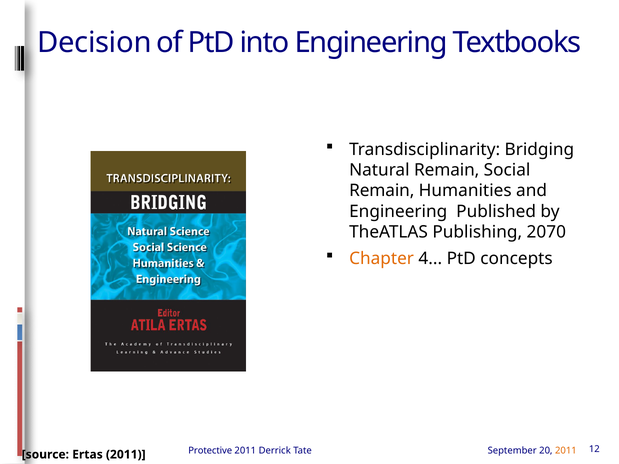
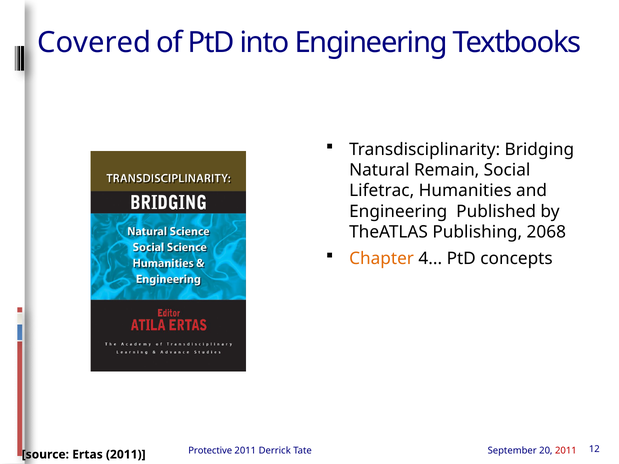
Decision: Decision -> Covered
Remain at (382, 191): Remain -> Lifetrac
2070: 2070 -> 2068
2011 at (566, 451) colour: orange -> red
